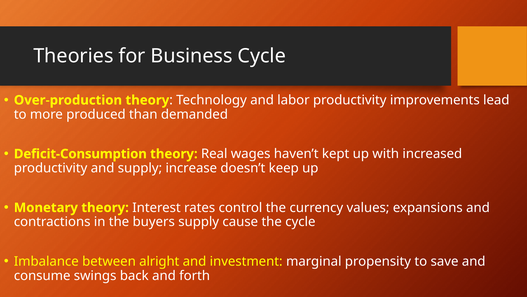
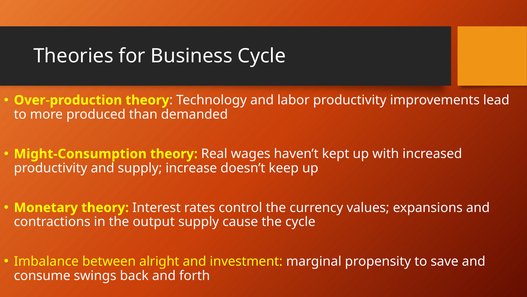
Deficit-Consumption: Deficit-Consumption -> Might-Consumption
buyers: buyers -> output
